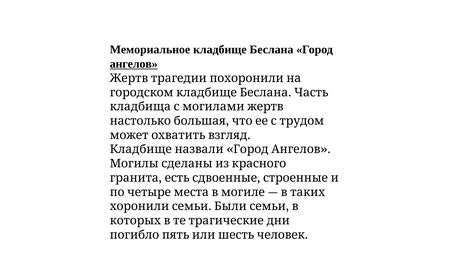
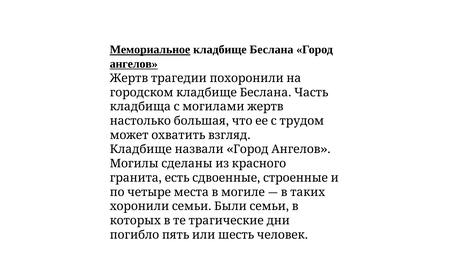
Мемориальное underline: none -> present
